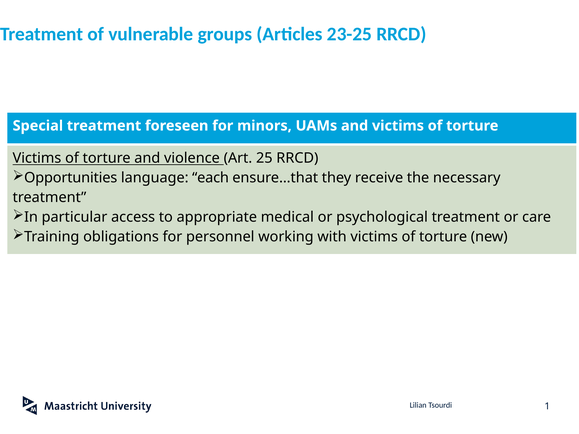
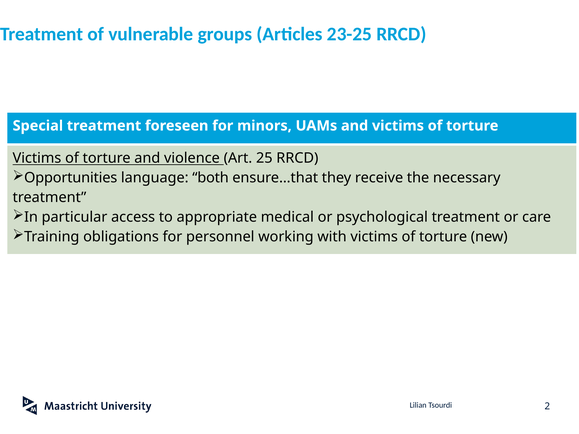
each: each -> both
1: 1 -> 2
